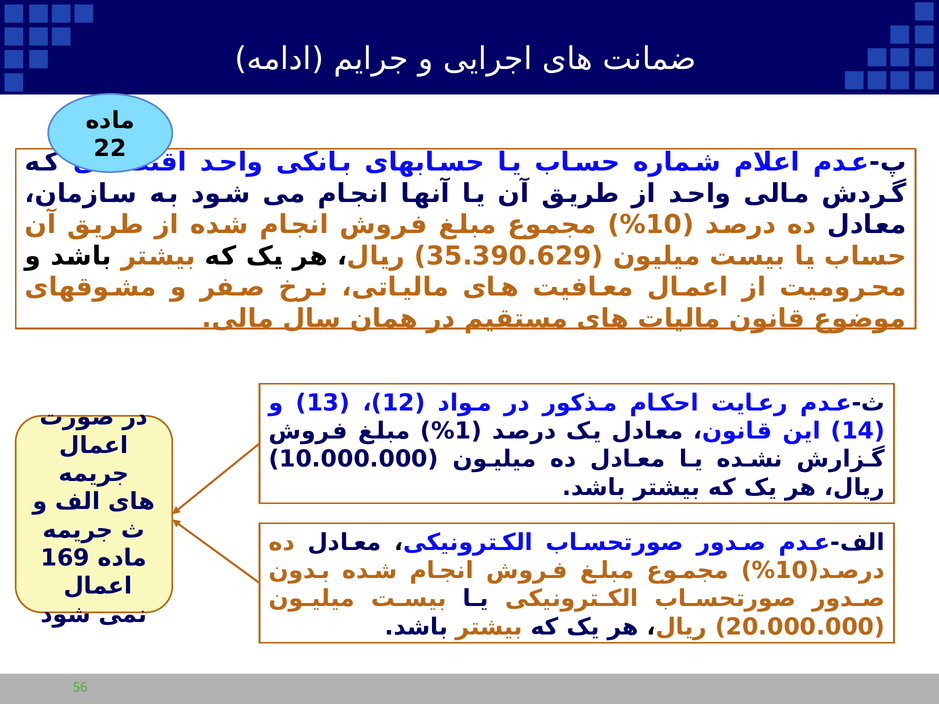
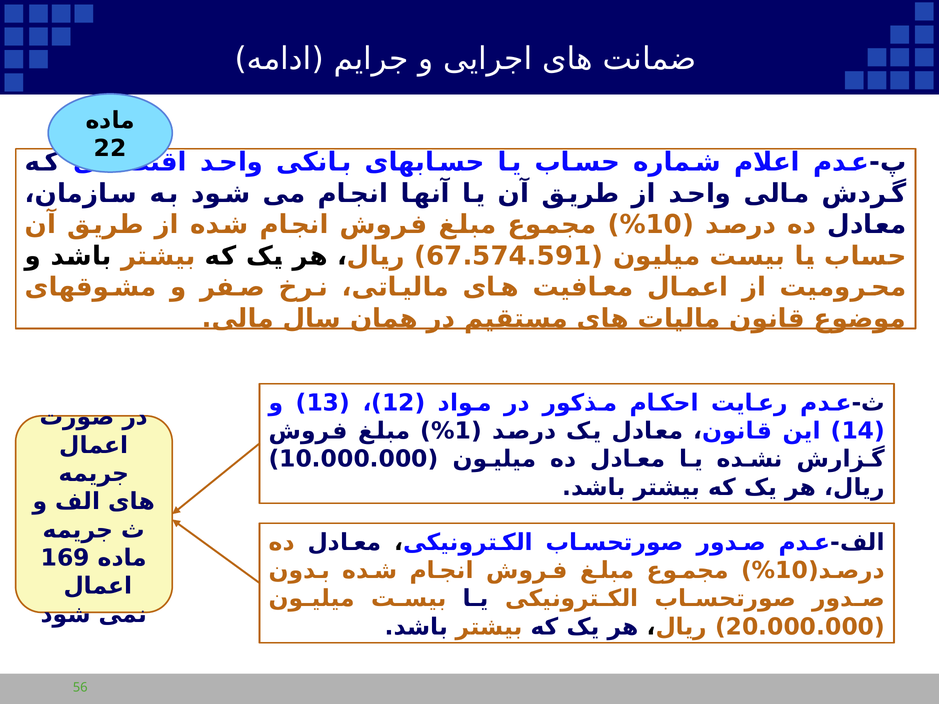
35.390.629: 35.390.629 -> 67.574.591
